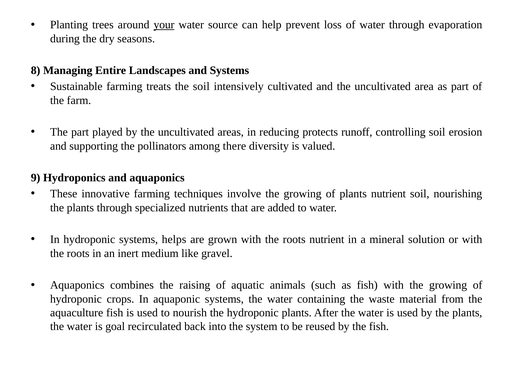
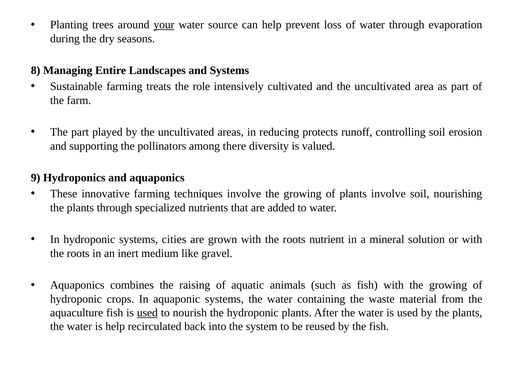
the soil: soil -> role
plants nutrient: nutrient -> involve
helps: helps -> cities
used at (147, 312) underline: none -> present
is goal: goal -> help
